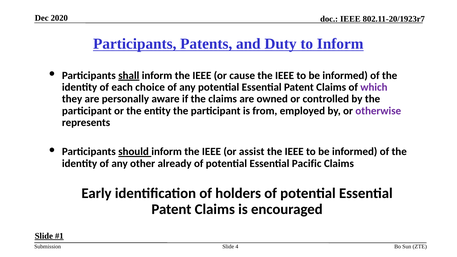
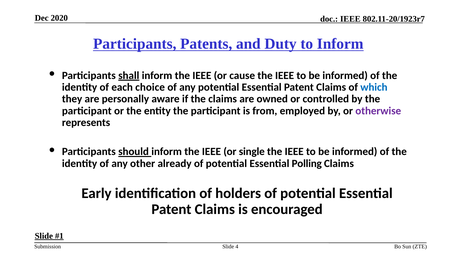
which colour: purple -> blue
assist: assist -> single
Pacific: Pacific -> Polling
